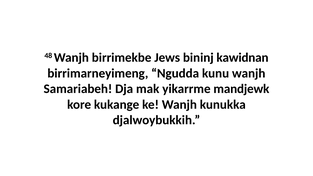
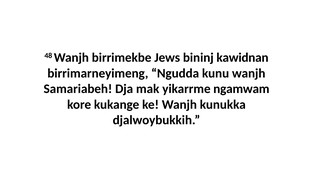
mandjewk: mandjewk -> ngamwam
